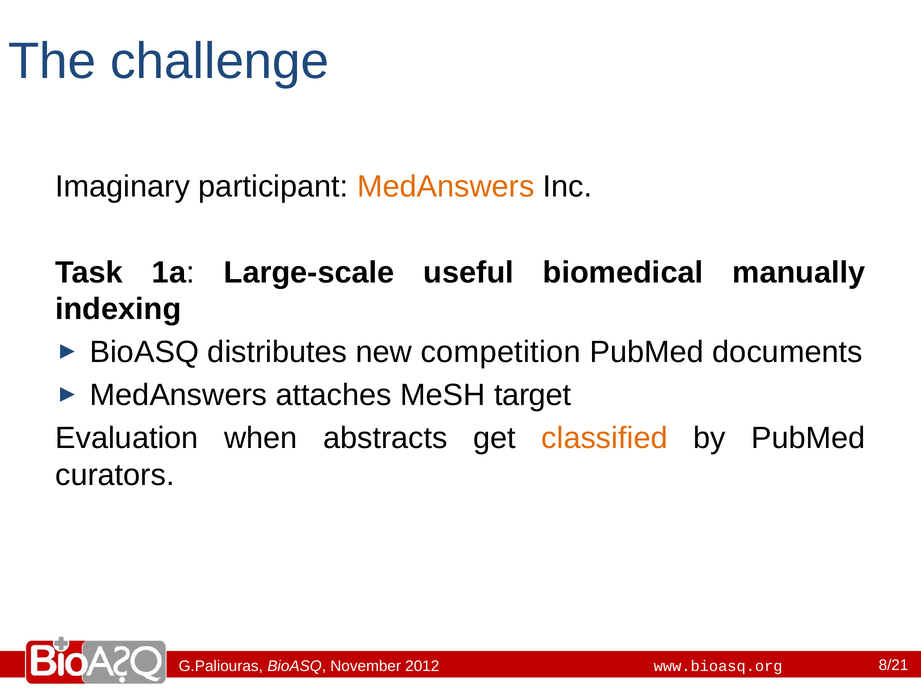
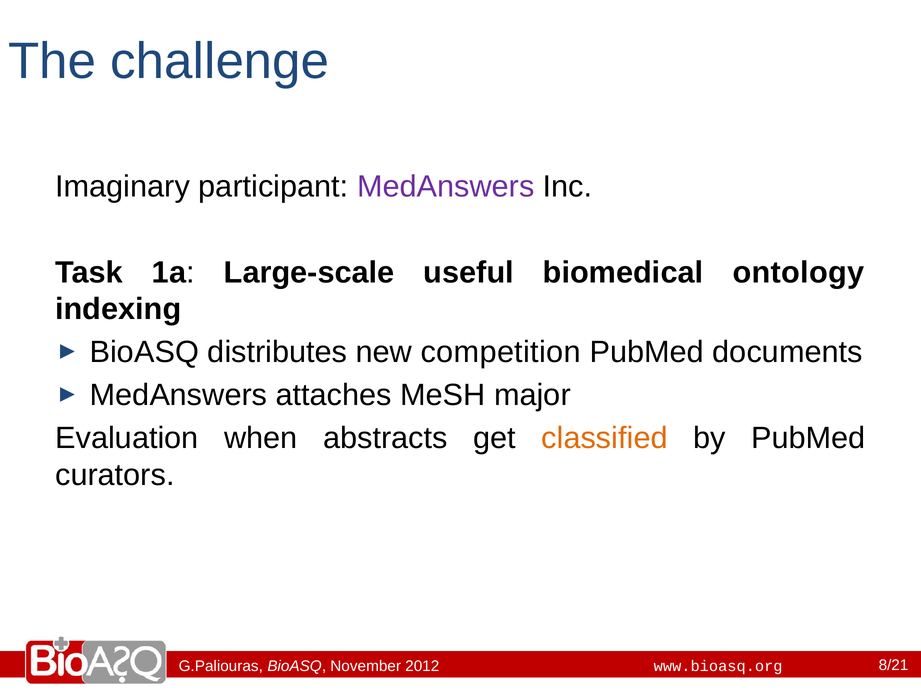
MedAnswers at (446, 186) colour: orange -> purple
manually: manually -> ontology
target: target -> major
